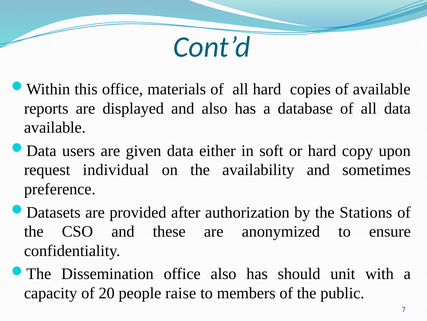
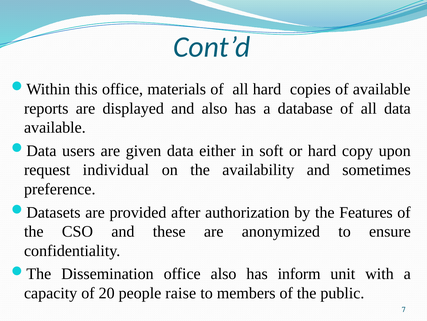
Stations: Stations -> Features
should: should -> inform
